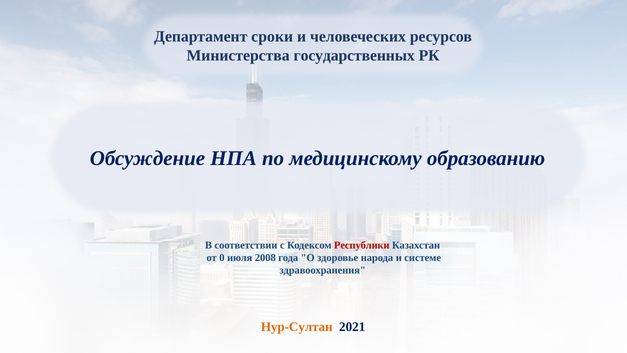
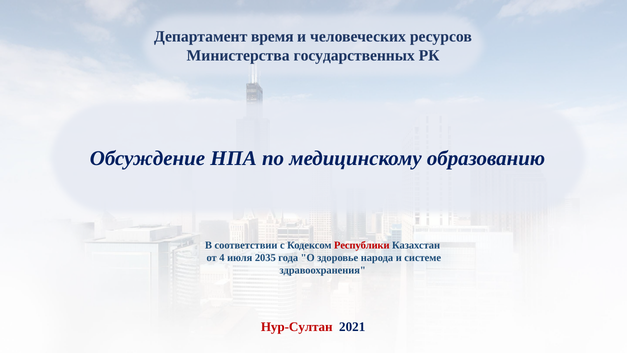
сроки: сроки -> время
0: 0 -> 4
2008: 2008 -> 2035
Нур-Султан colour: orange -> red
